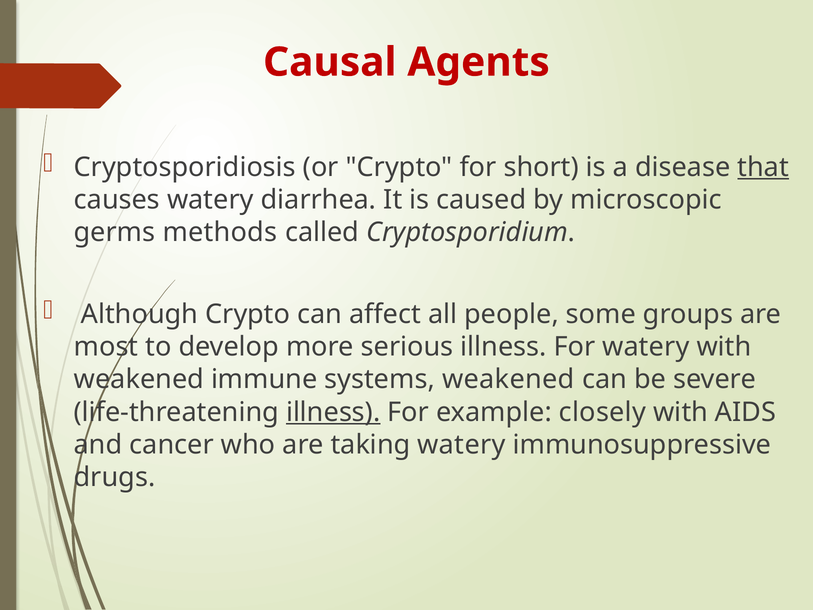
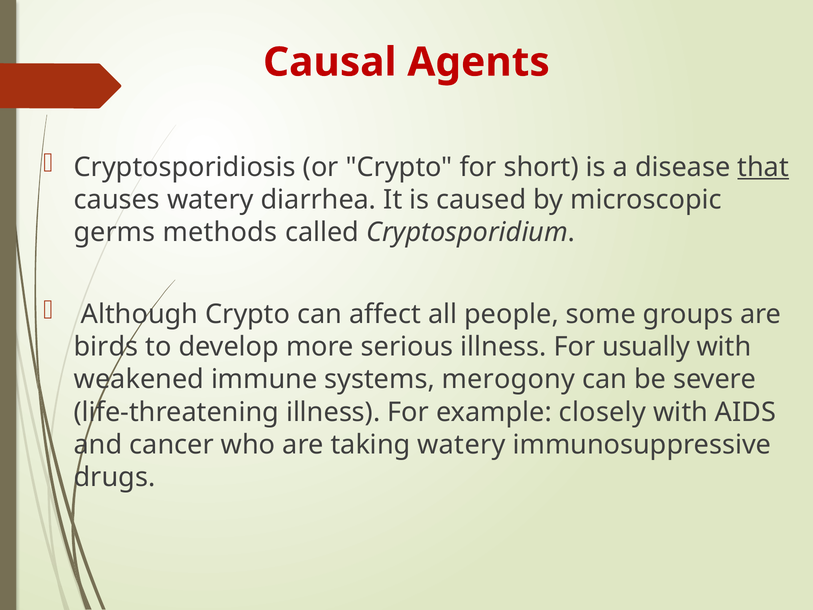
most: most -> birds
For watery: watery -> usually
systems weakened: weakened -> merogony
illness at (333, 412) underline: present -> none
